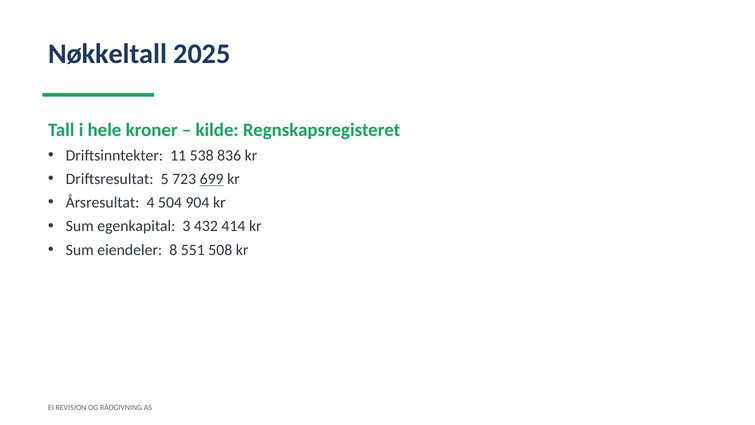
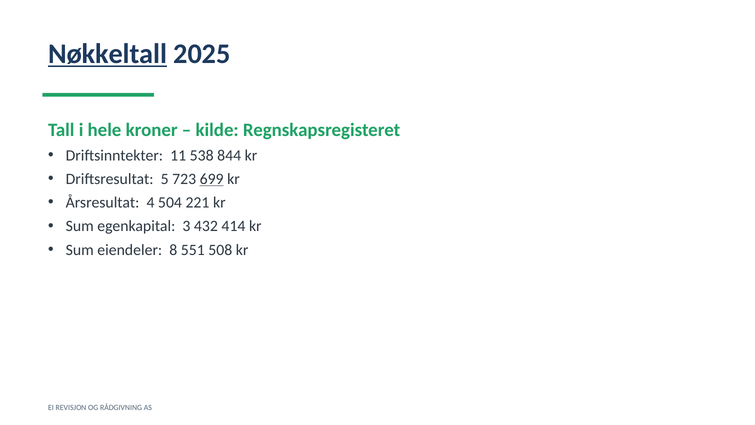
Nøkkeltall underline: none -> present
836: 836 -> 844
904: 904 -> 221
